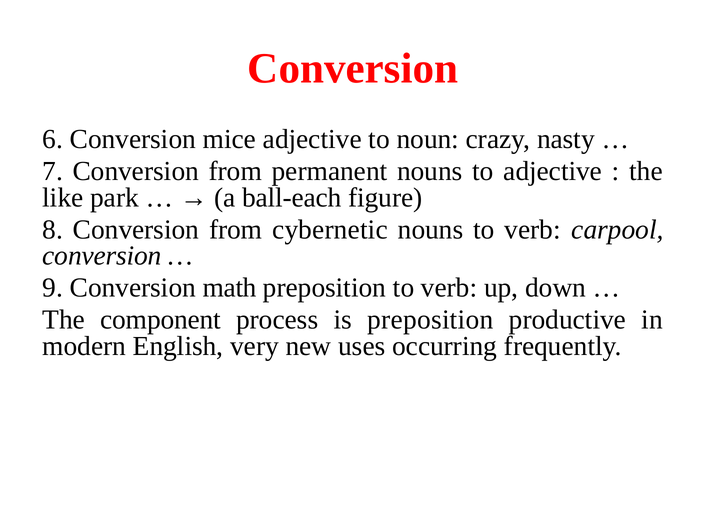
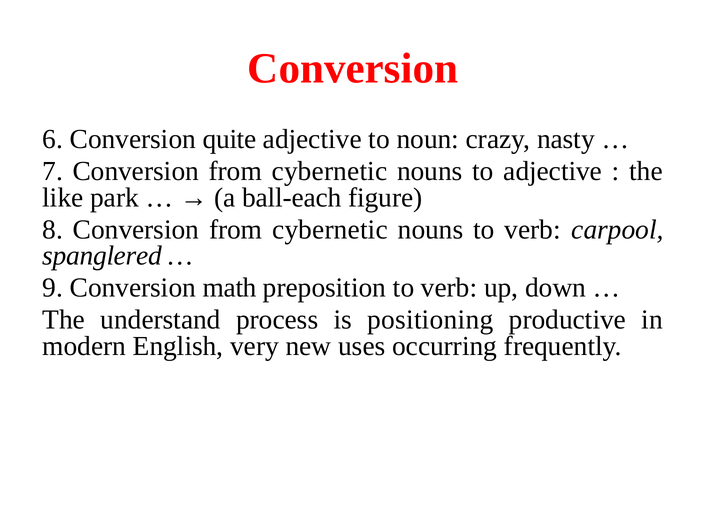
mice: mice -> quite
7 Conversion from permanent: permanent -> cybernetic
conversion at (102, 256): conversion -> spanglered
component: component -> understand
is preposition: preposition -> positioning
